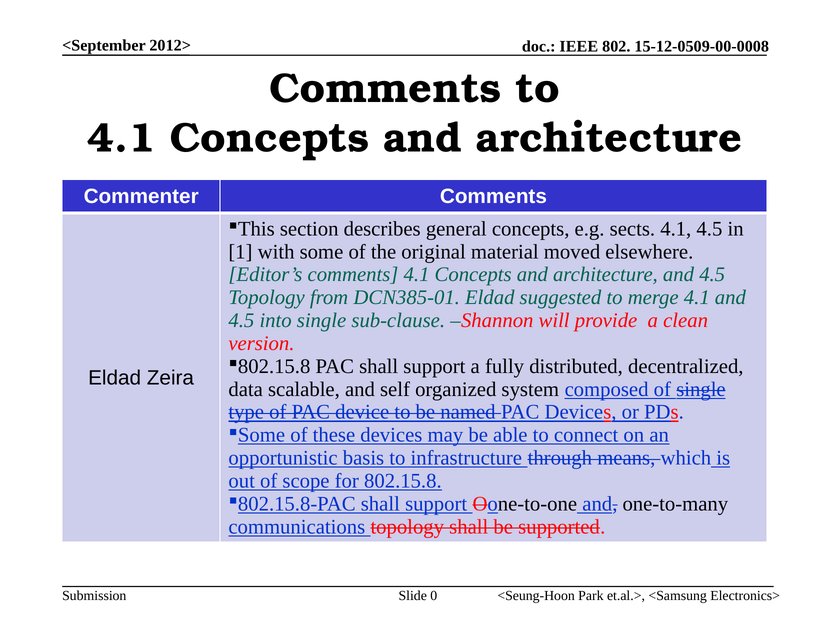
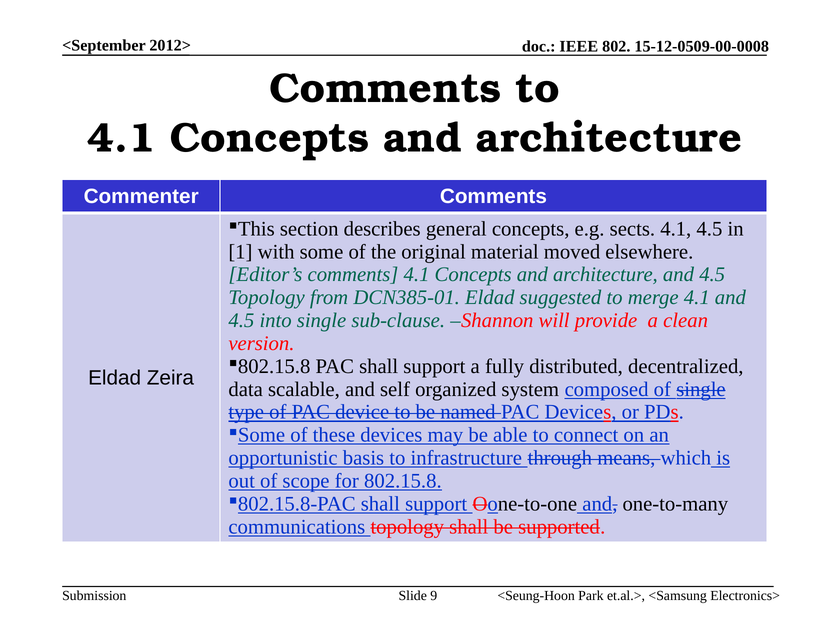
0: 0 -> 9
